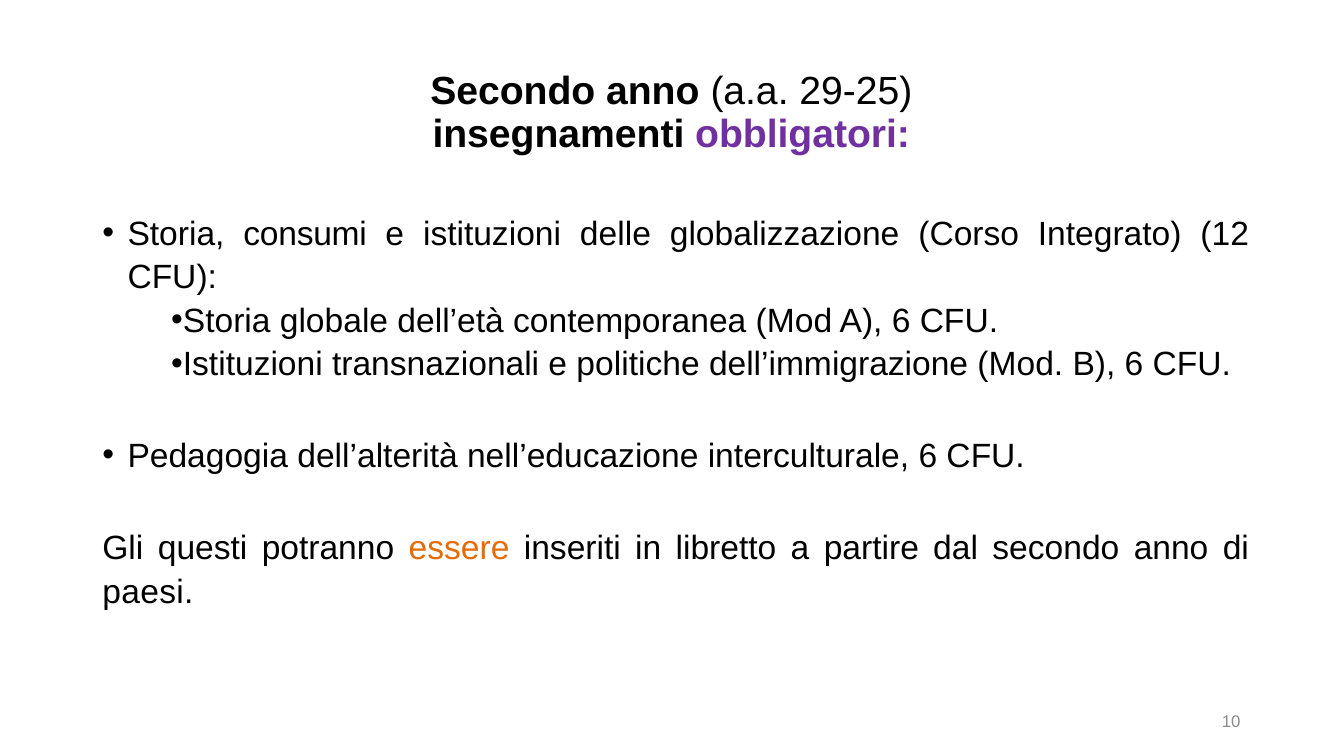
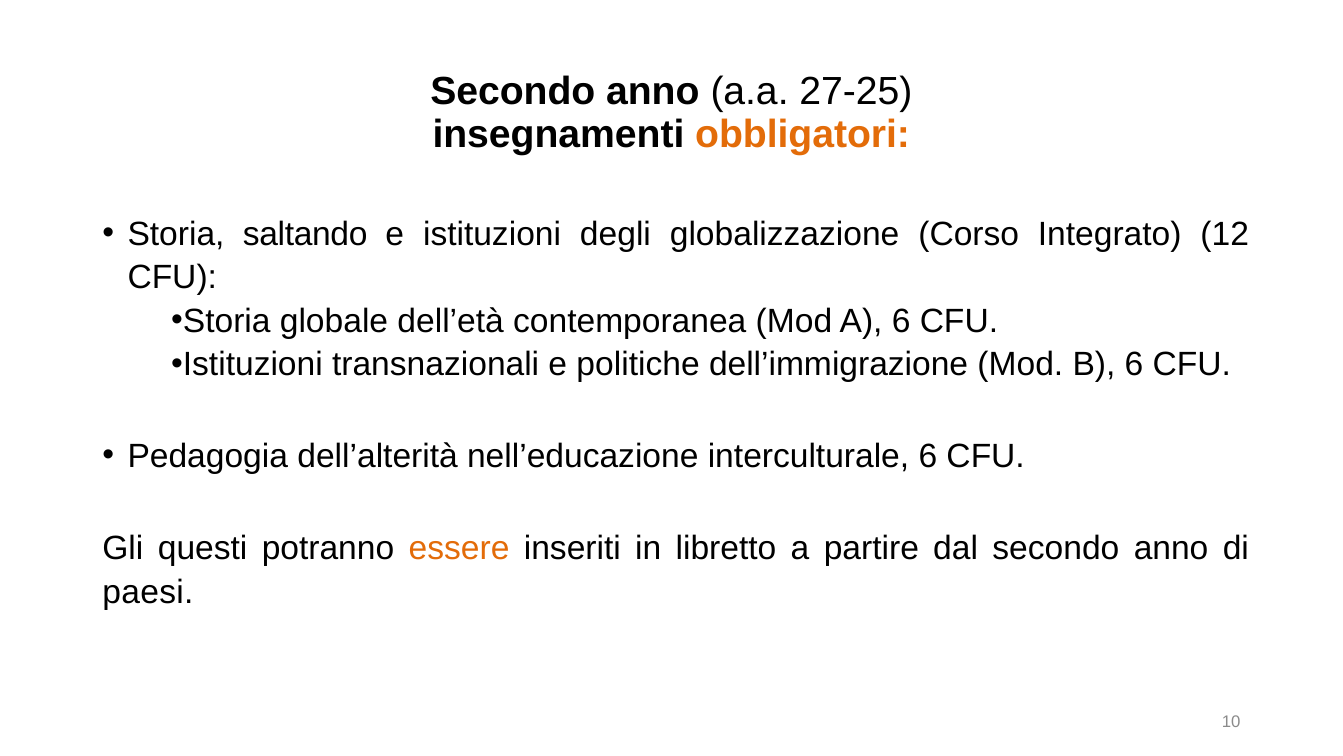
29-25: 29-25 -> 27-25
obbligatori colour: purple -> orange
consumi: consumi -> saltando
delle: delle -> degli
